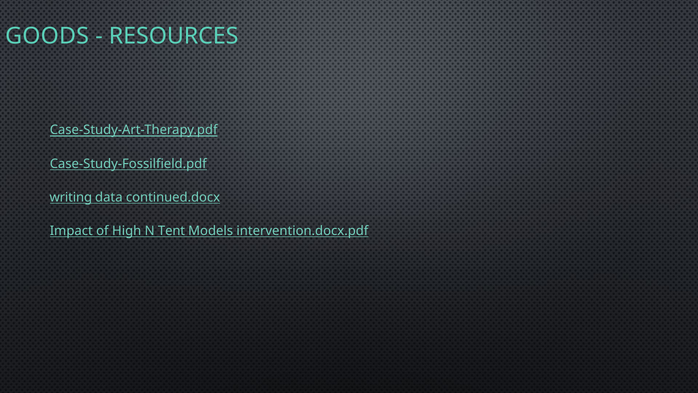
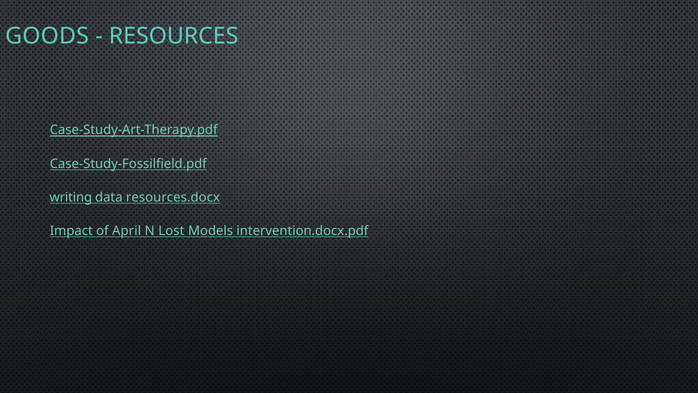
continued.docx: continued.docx -> resources.docx
High: High -> April
Tent: Tent -> Lost
